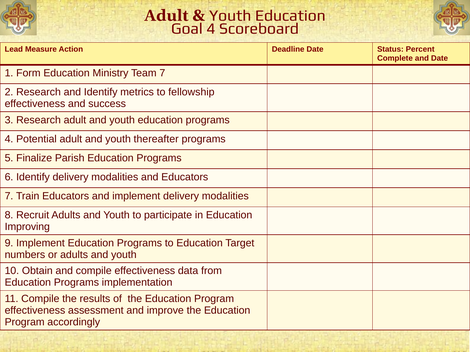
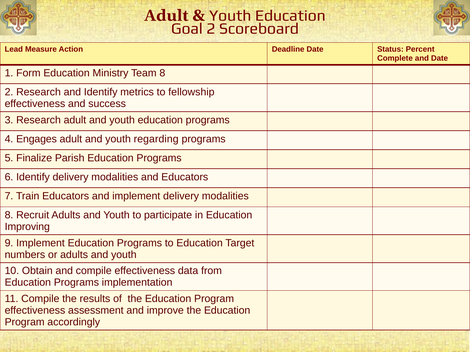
Goal 4: 4 -> 2
Team 7: 7 -> 8
Potential: Potential -> Engages
thereafter: thereafter -> regarding
